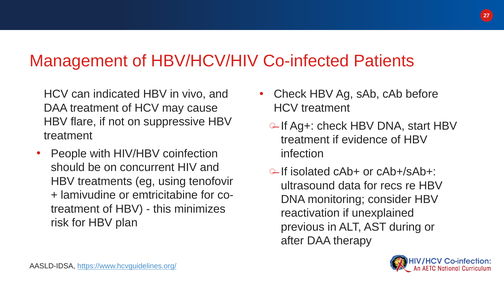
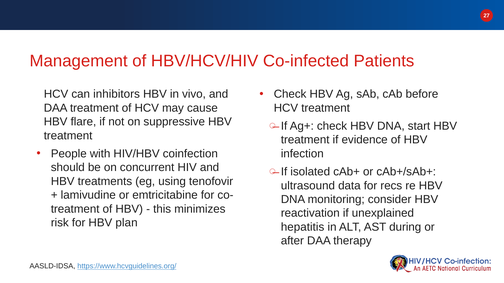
indicated: indicated -> inhibitors
previous: previous -> hepatitis
